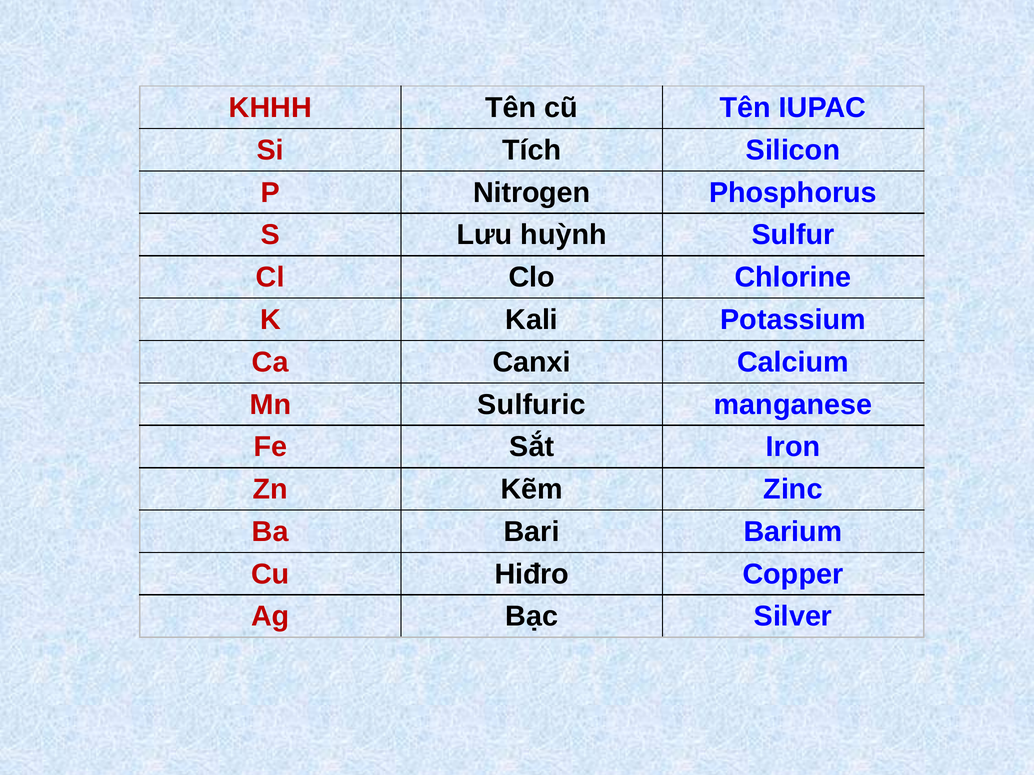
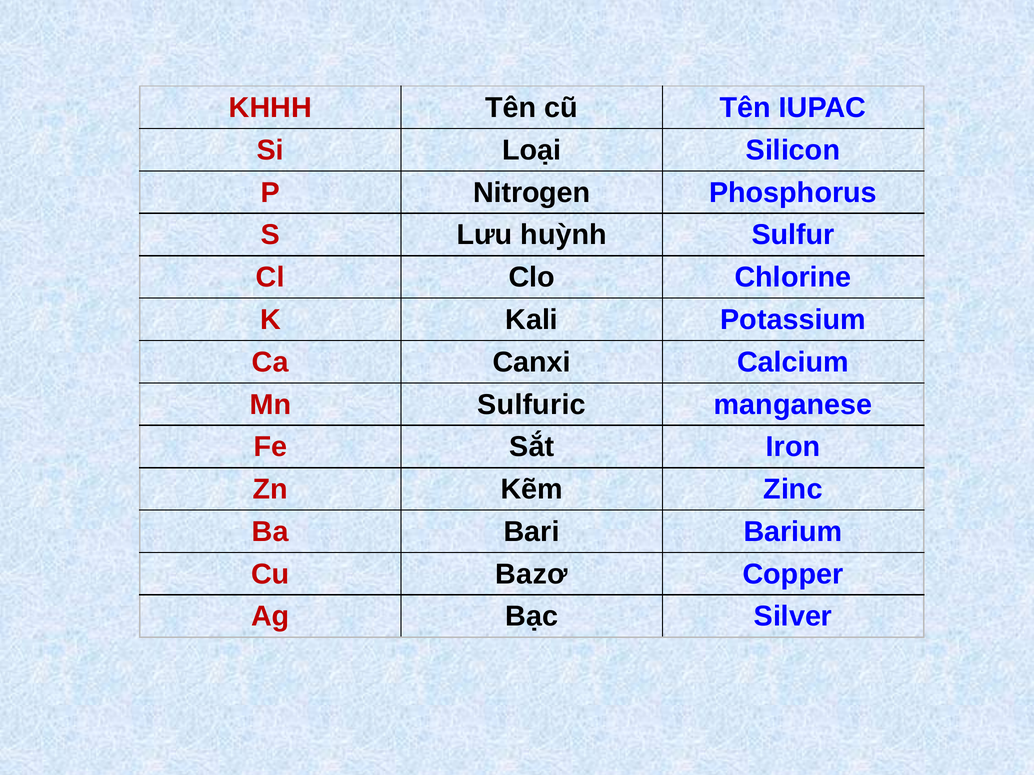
Tích: Tích -> Loại
Hiđro: Hiđro -> Bazơ
